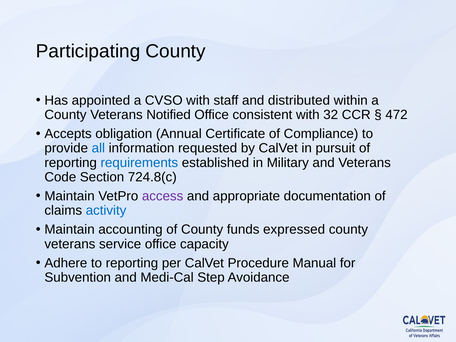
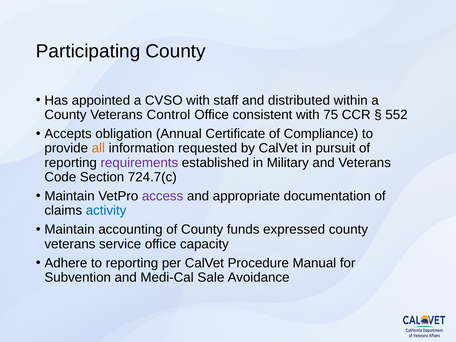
Notified: Notified -> Control
32: 32 -> 75
472: 472 -> 552
all colour: blue -> orange
requirements colour: blue -> purple
724.8(c: 724.8(c -> 724.7(c
Step: Step -> Sale
